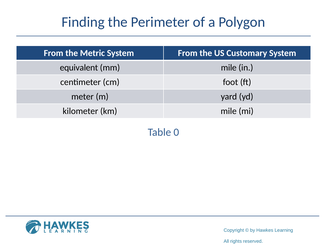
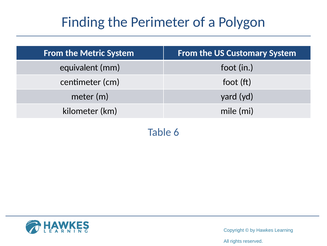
mm mile: mile -> foot
0: 0 -> 6
